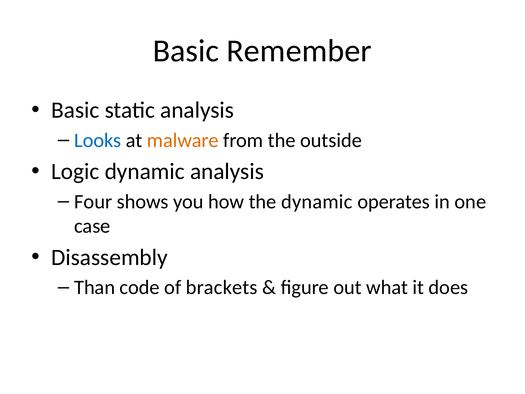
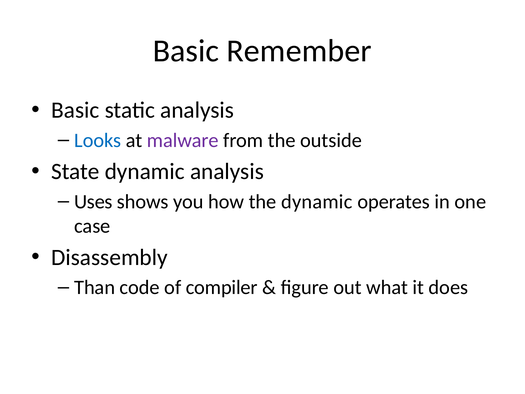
malware colour: orange -> purple
Logic: Logic -> State
Four: Four -> Uses
brackets: brackets -> compiler
